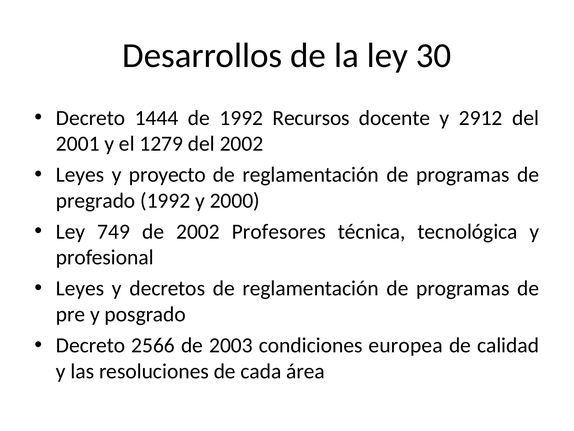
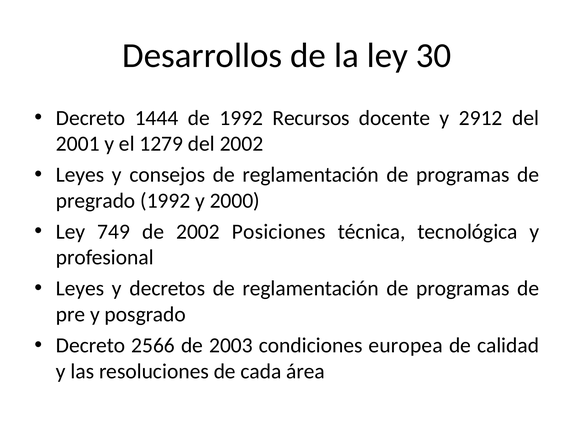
proyecto: proyecto -> consejos
Profesores: Profesores -> Posiciones
